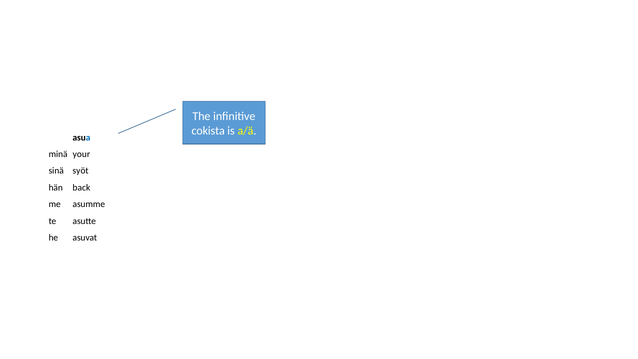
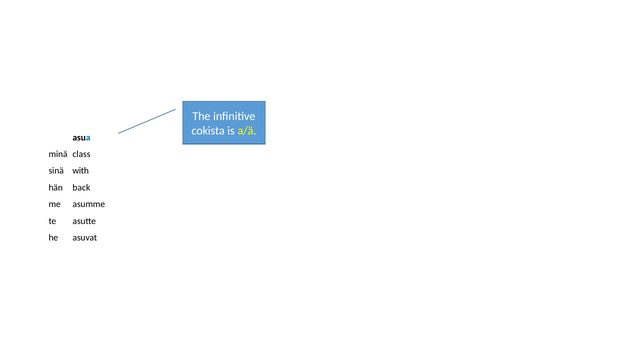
your: your -> class
syöt: syöt -> with
